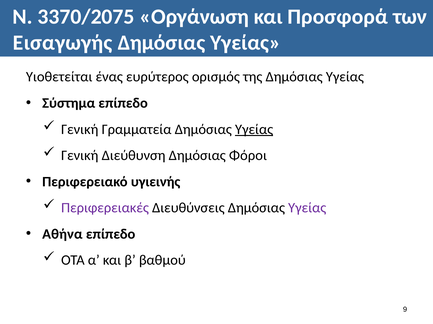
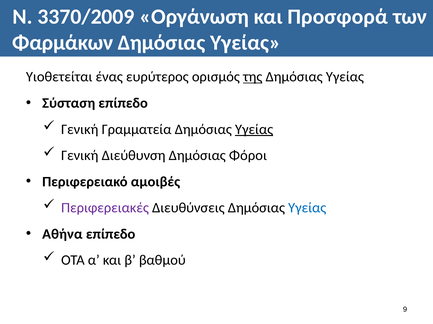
3370/2075: 3370/2075 -> 3370/2009
Εισαγωγής: Εισαγωγής -> Φαρμάκων
της underline: none -> present
Σύστημα: Σύστημα -> Σύσταση
υγιεινής: υγιεινής -> αμοιβές
Υγείας at (307, 208) colour: purple -> blue
